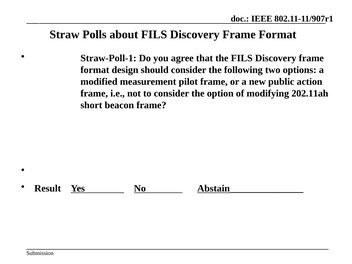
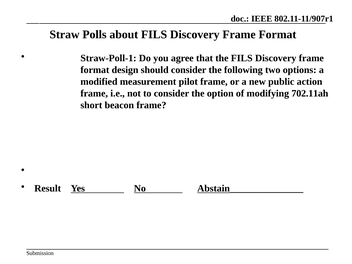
202.11ah: 202.11ah -> 702.11ah
